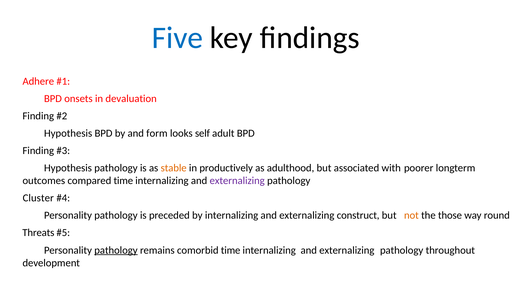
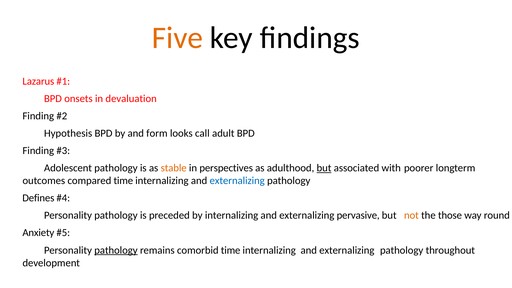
Five colour: blue -> orange
Adhere: Adhere -> Lazarus
self: self -> call
Hypothesis at (68, 168): Hypothesis -> Adolescent
productively: productively -> perspectives
but at (324, 168) underline: none -> present
externalizing at (237, 181) colour: purple -> blue
Cluster: Cluster -> Defines
construct: construct -> pervasive
Threats: Threats -> Anxiety
